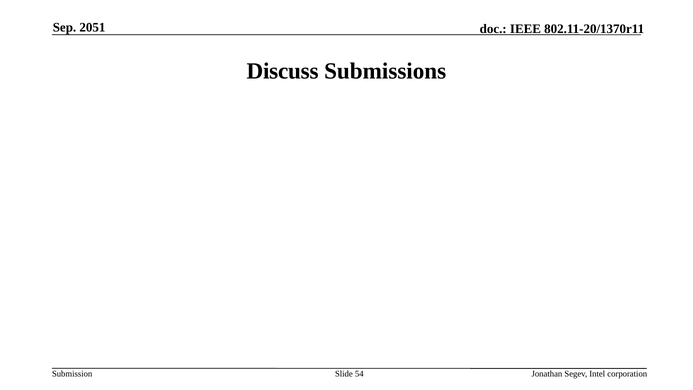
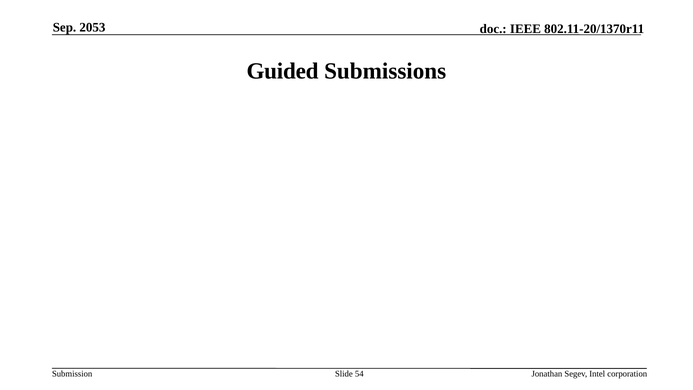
2051: 2051 -> 2053
Discuss: Discuss -> Guided
